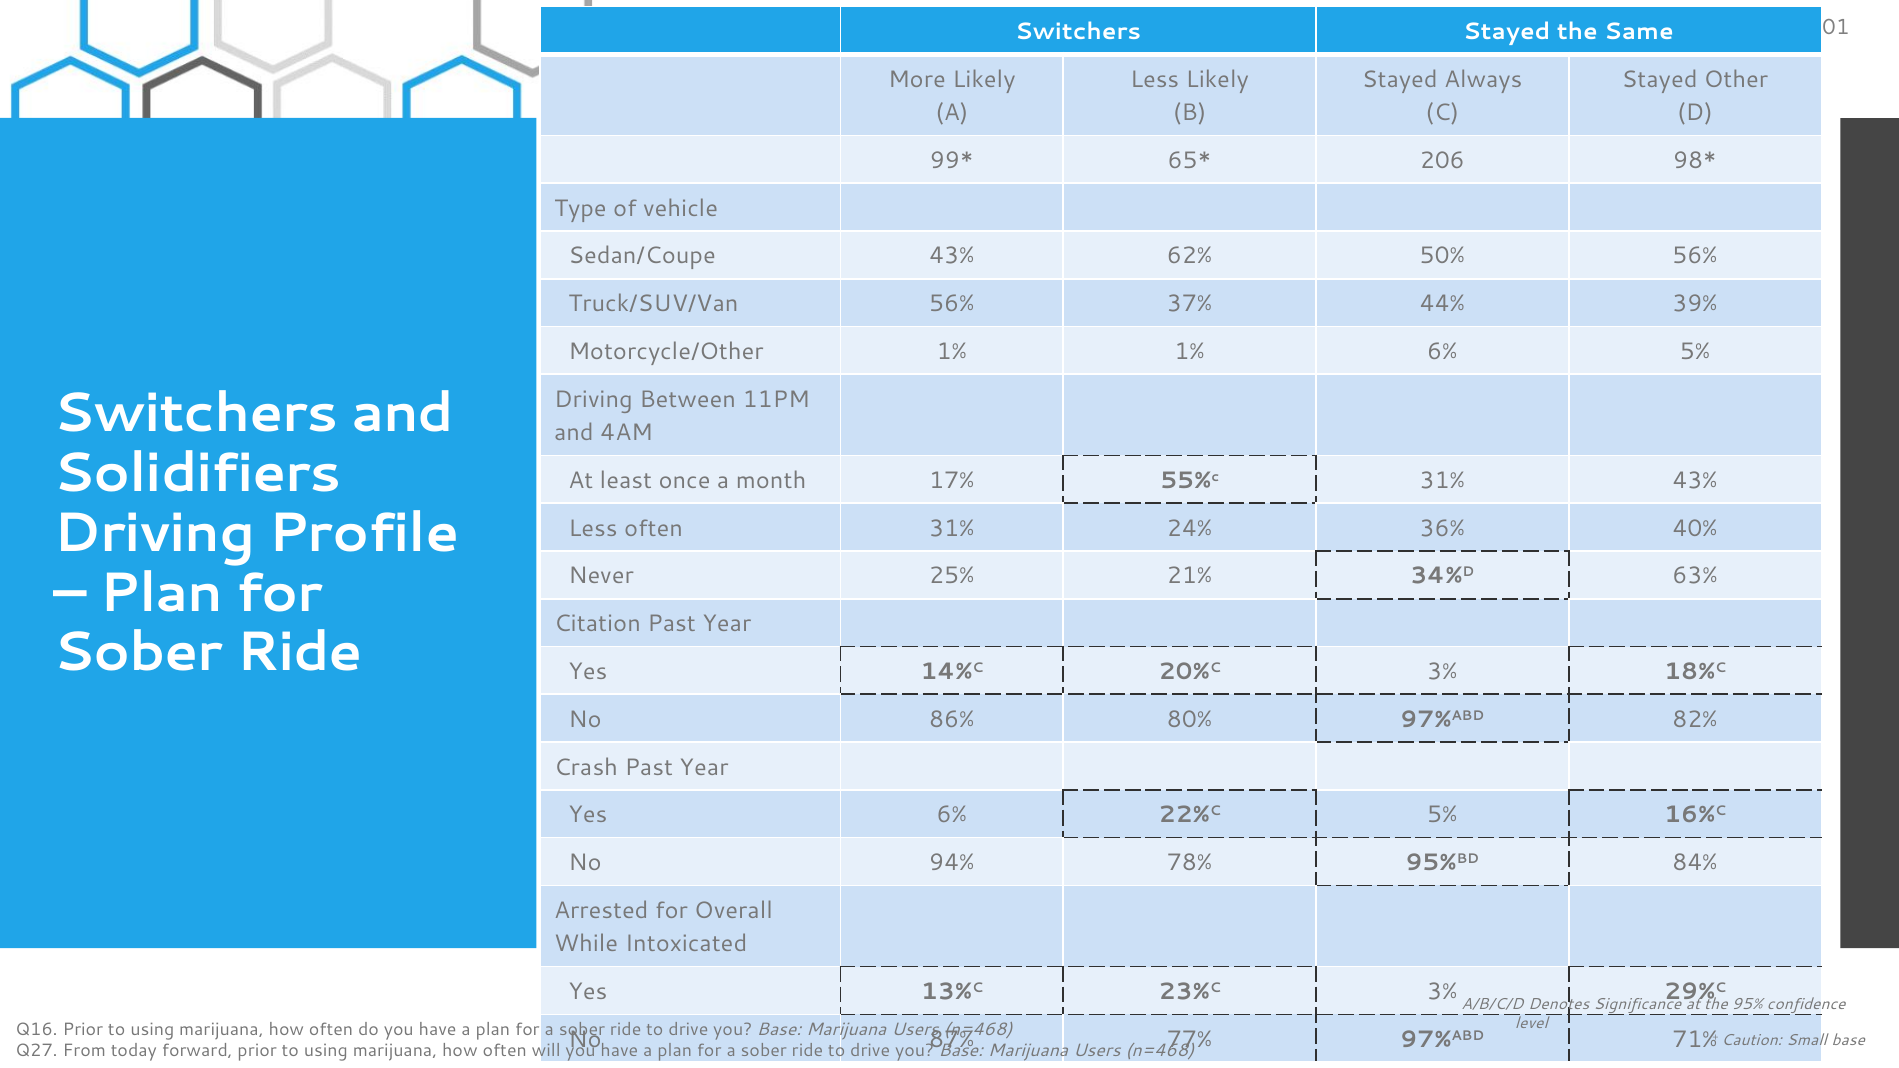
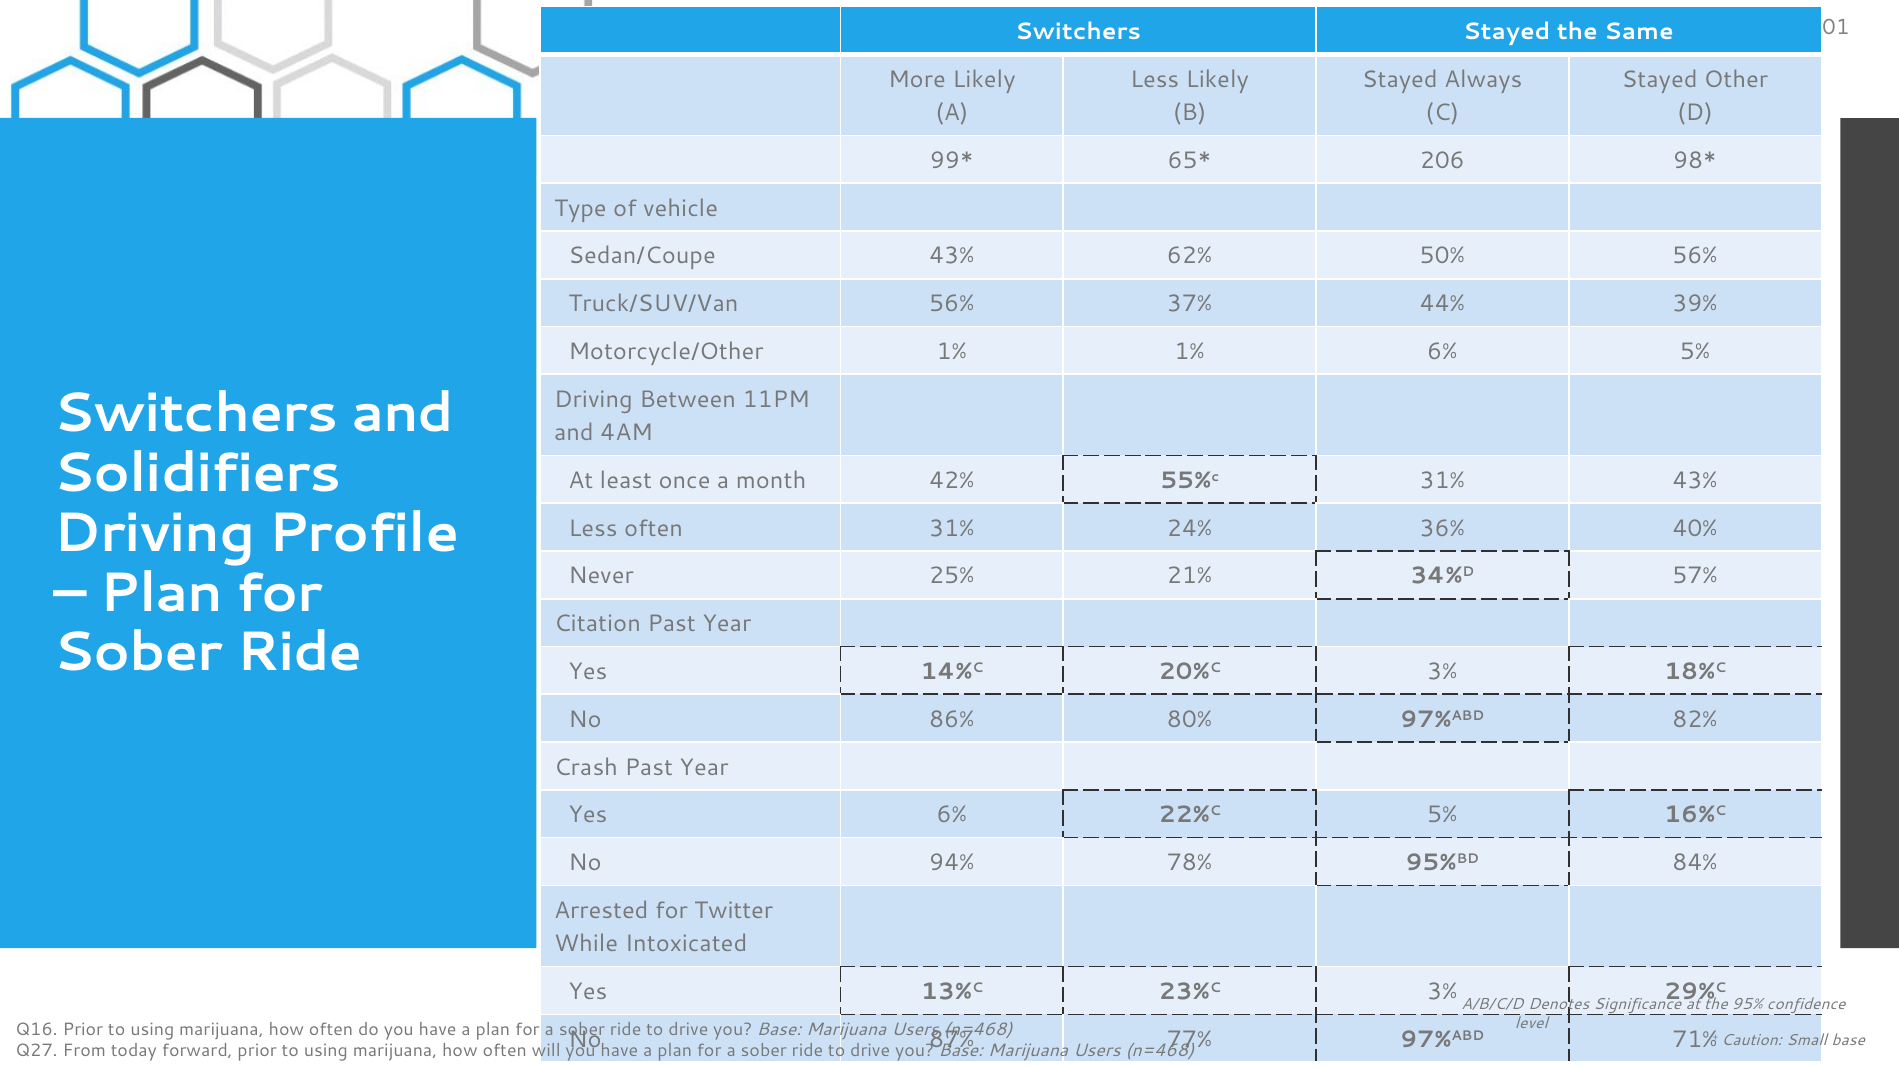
17%: 17% -> 42%
63%: 63% -> 57%
Overall: Overall -> Twitter
